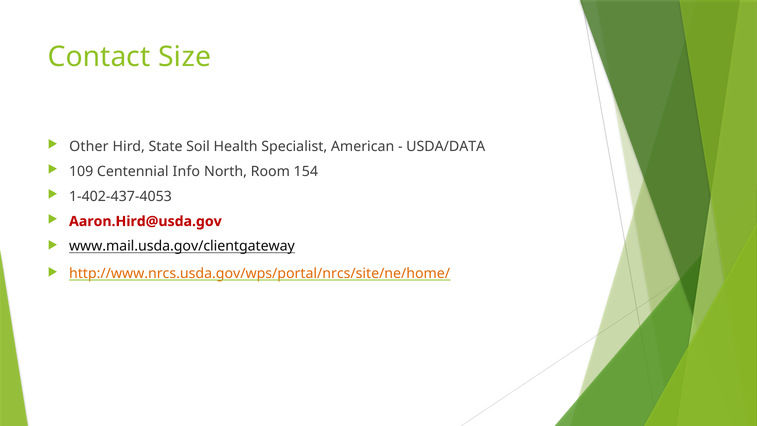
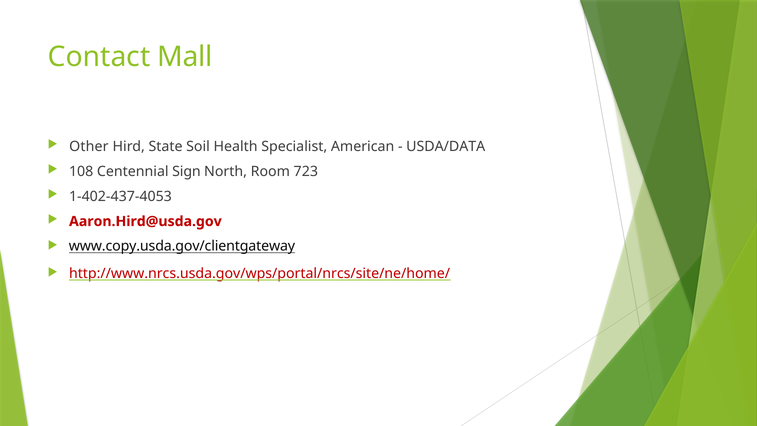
Size: Size -> Mall
109: 109 -> 108
Info: Info -> Sign
154: 154 -> 723
www.mail.usda.gov/clientgateway: www.mail.usda.gov/clientgateway -> www.copy.usda.gov/clientgateway
http://www.nrcs.usda.gov/wps/portal/nrcs/site/ne/home/ colour: orange -> red
